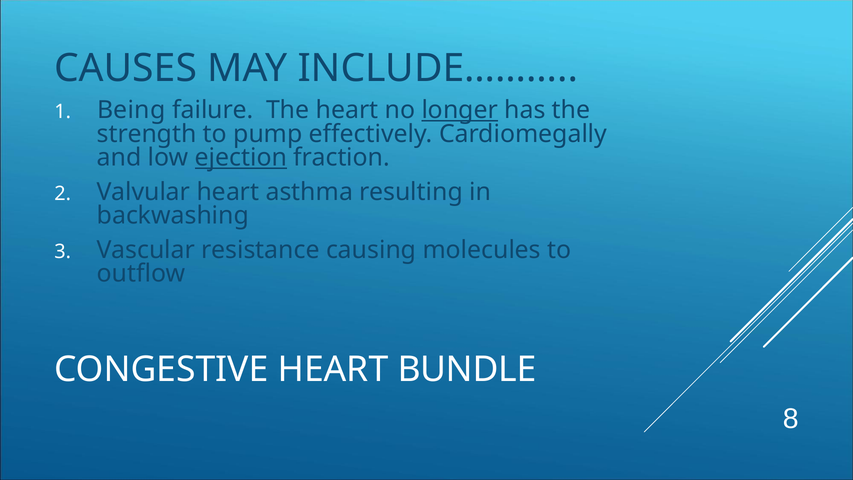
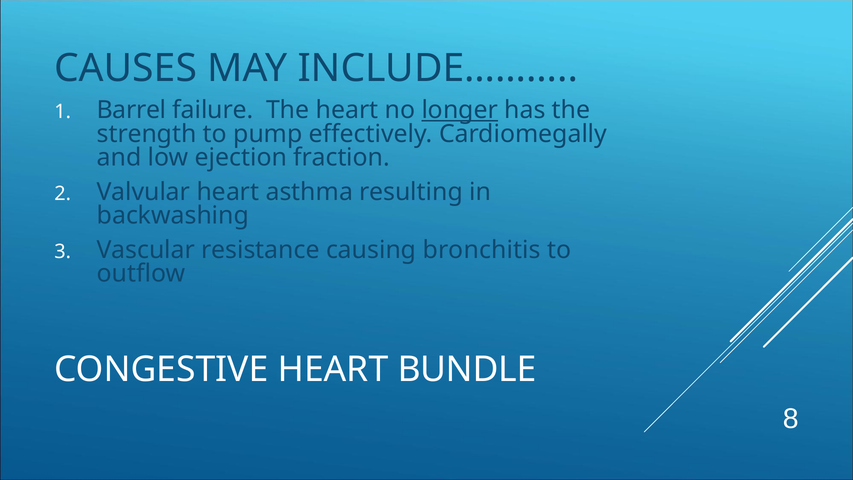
Being: Being -> Barrel
ejection underline: present -> none
molecules: molecules -> bronchitis
